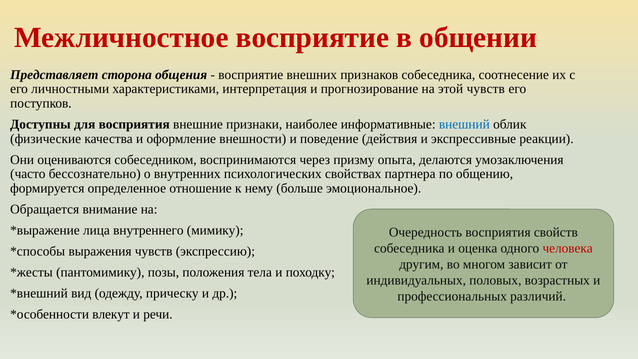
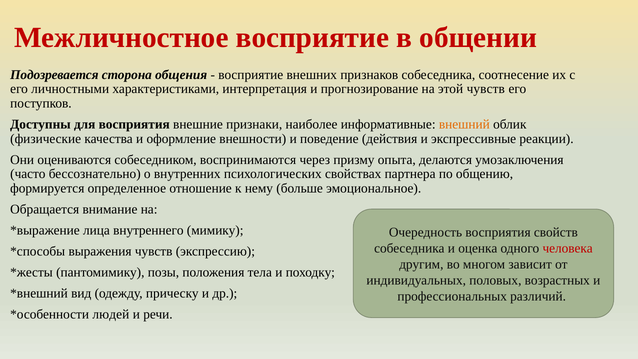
Представляет: Представляет -> Подозревается
внешний colour: blue -> orange
влекут: влекут -> людей
